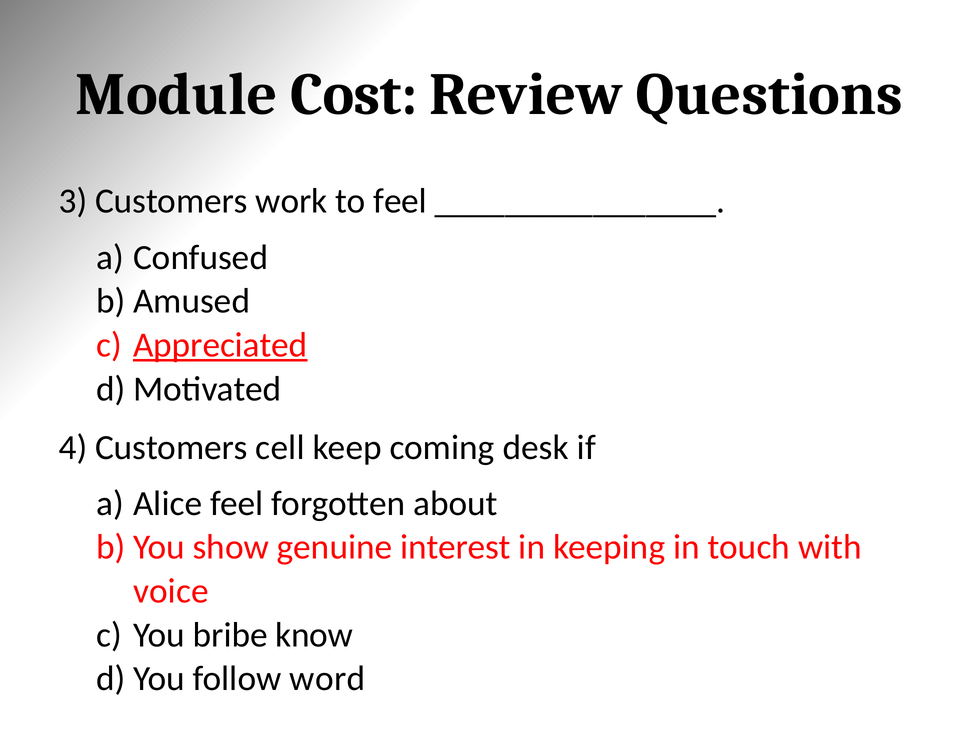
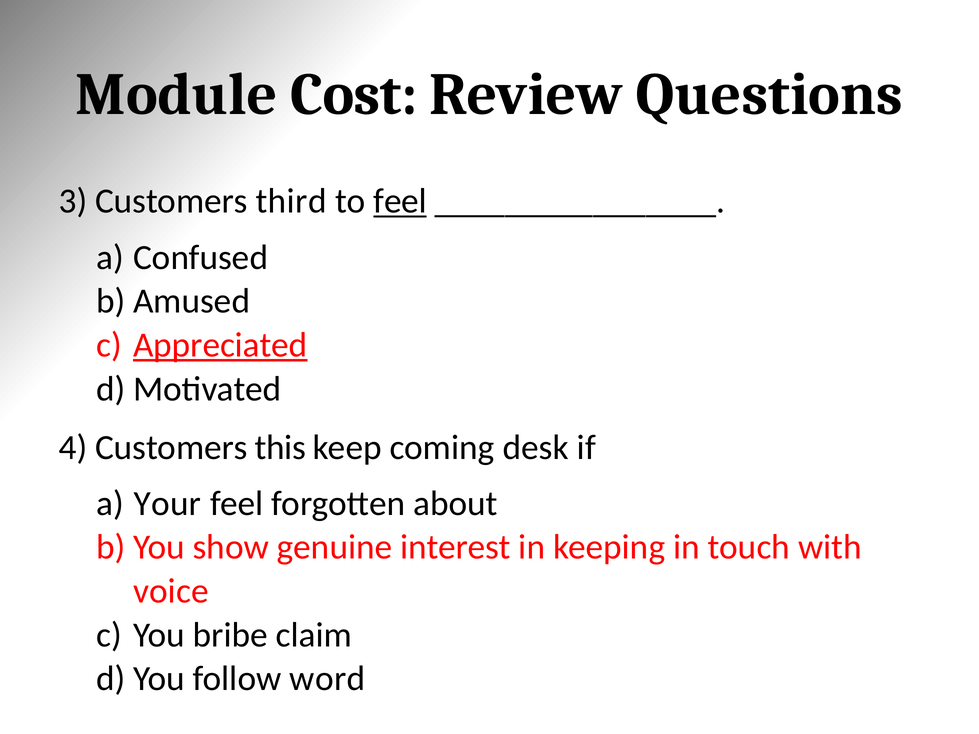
work: work -> third
feel at (400, 201) underline: none -> present
cell: cell -> this
Alice: Alice -> Your
know: know -> claim
